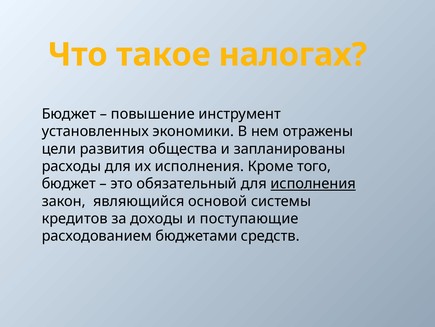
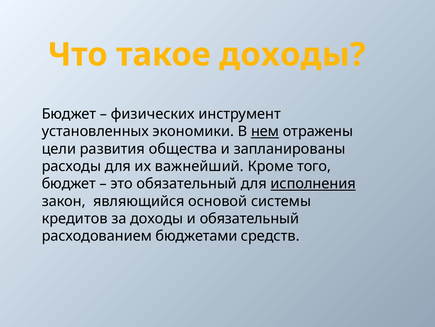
такое налогах: налогах -> доходы
повышение: повышение -> физических
нем underline: none -> present
их исполнения: исполнения -> важнейший
и поступающие: поступающие -> обязательный
